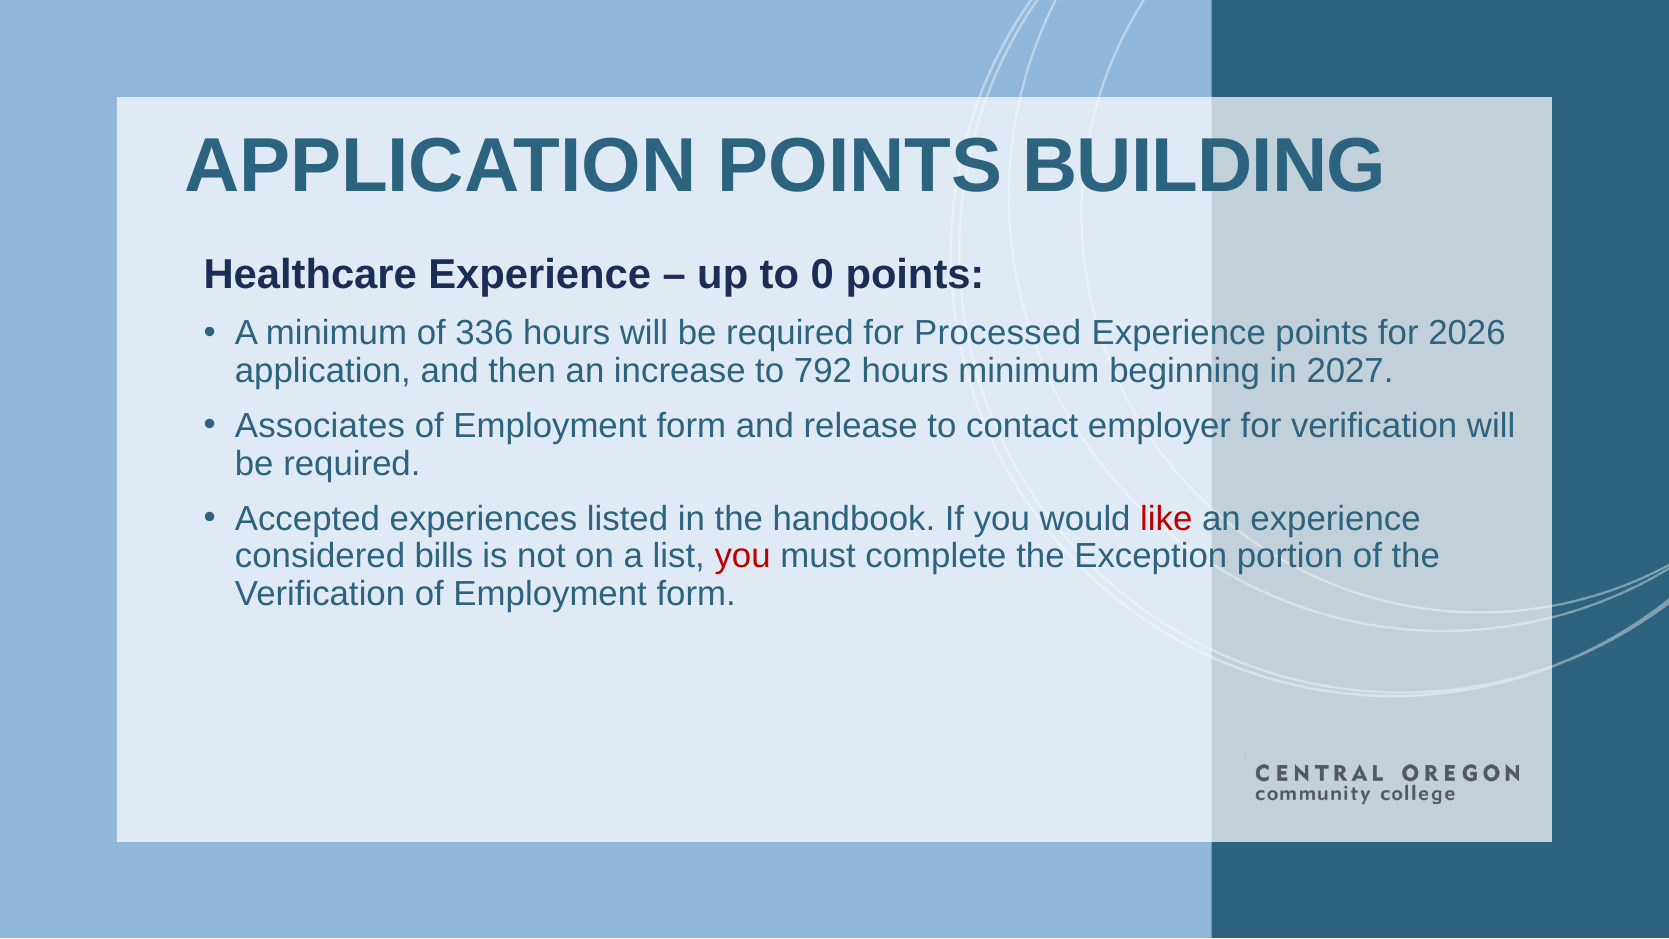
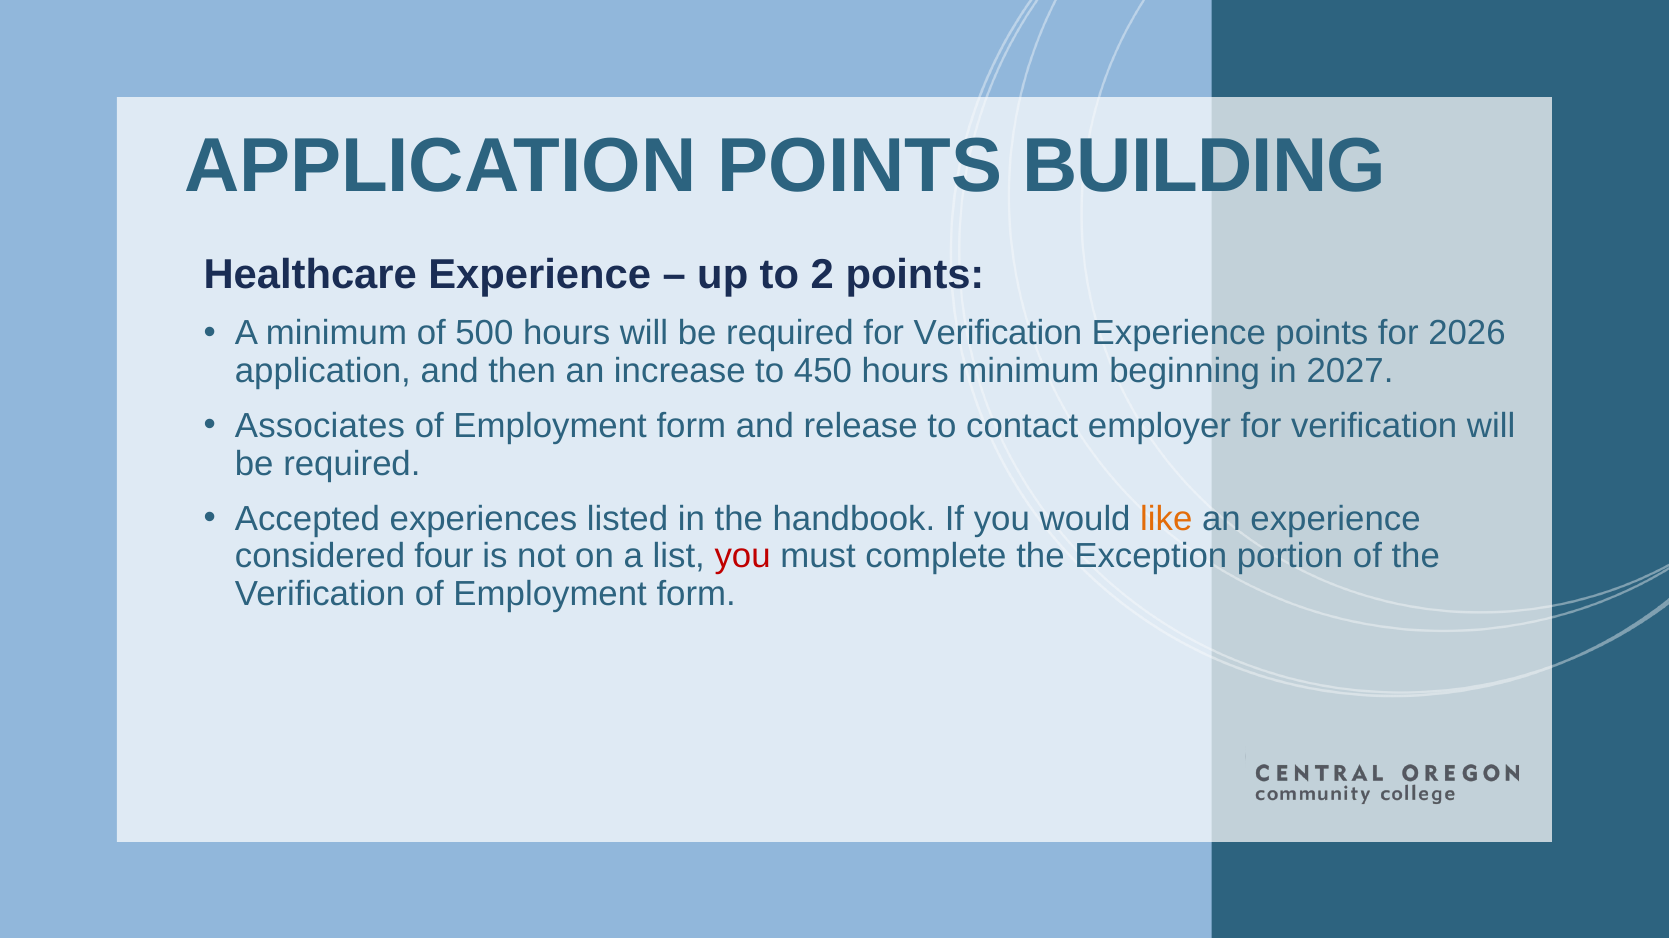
0: 0 -> 2
336: 336 -> 500
required for Processed: Processed -> Verification
792: 792 -> 450
like colour: red -> orange
bills: bills -> four
